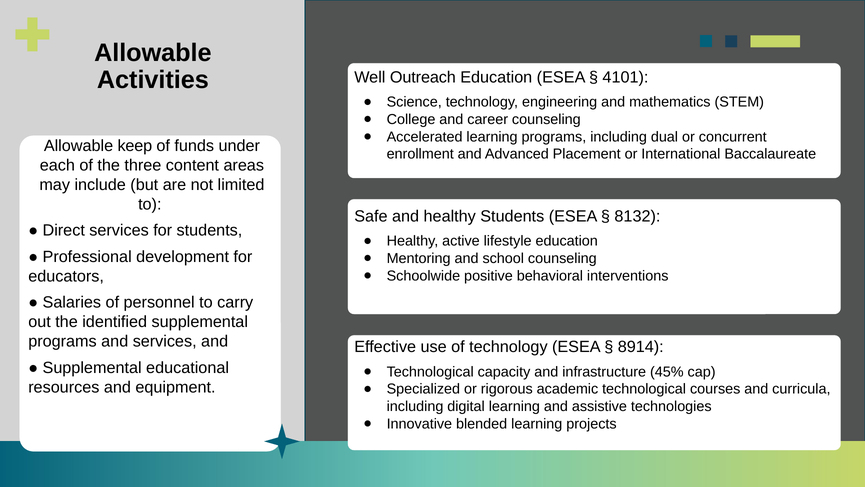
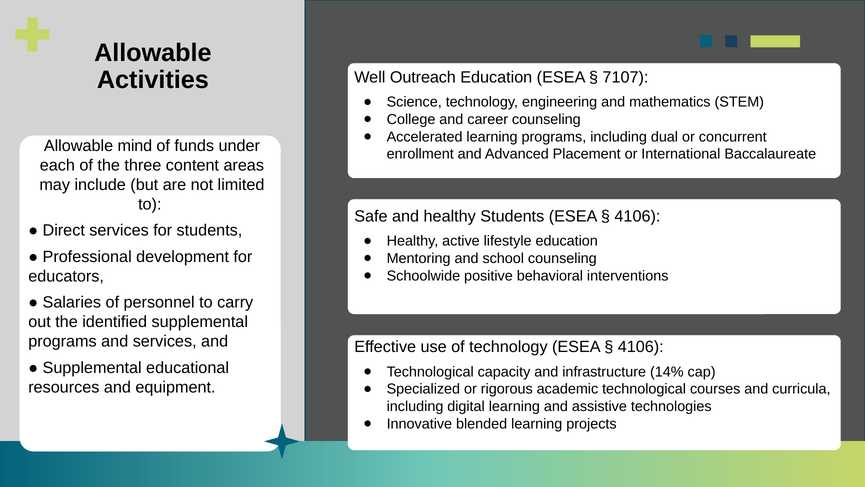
4101: 4101 -> 7107
keep: keep -> mind
8132 at (637, 216): 8132 -> 4106
8914 at (641, 347): 8914 -> 4106
45%: 45% -> 14%
